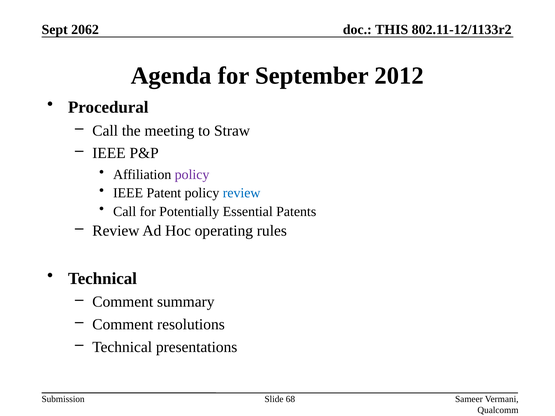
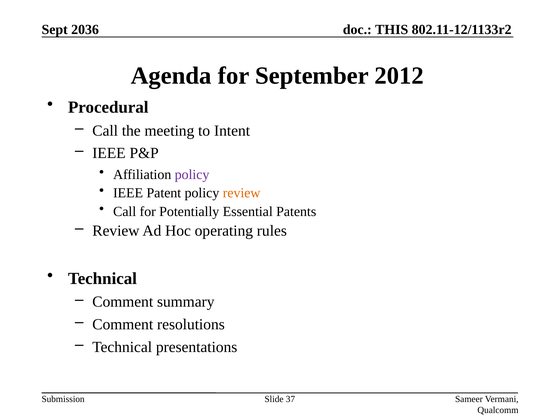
2062: 2062 -> 2036
Straw: Straw -> Intent
review at (242, 193) colour: blue -> orange
68: 68 -> 37
